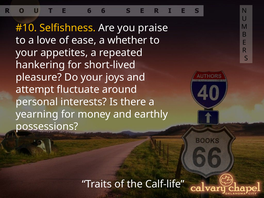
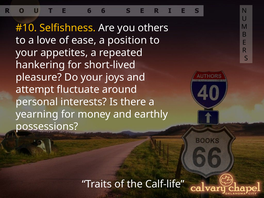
praise: praise -> others
whether: whether -> position
